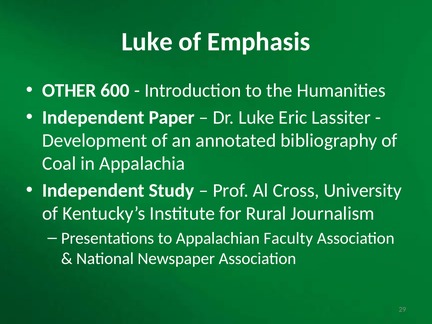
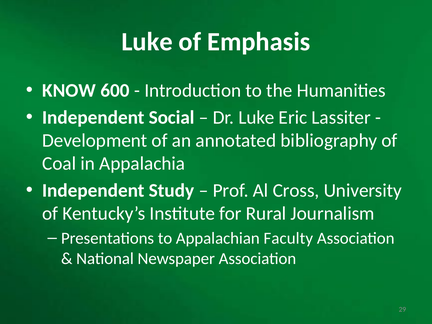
OTHER: OTHER -> KNOW
Paper: Paper -> Social
